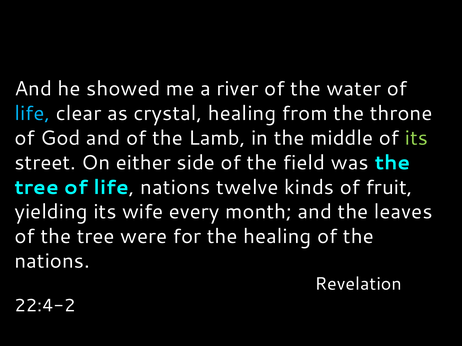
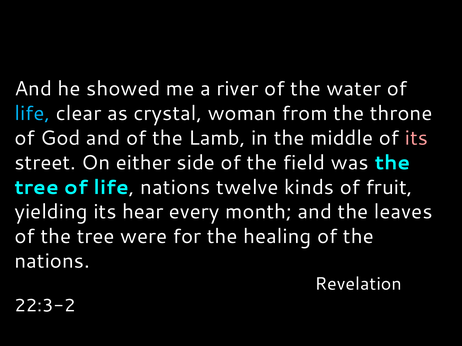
crystal healing: healing -> woman
its at (416, 138) colour: light green -> pink
wife: wife -> hear
22:4-2: 22:4-2 -> 22:3-2
